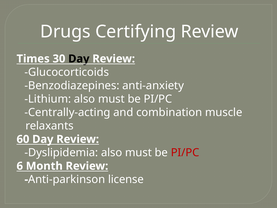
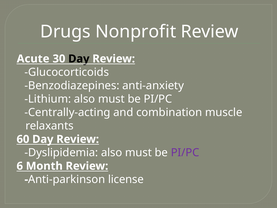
Certifying: Certifying -> Nonprofit
Times: Times -> Acute
PI/PC at (185, 152) colour: red -> purple
